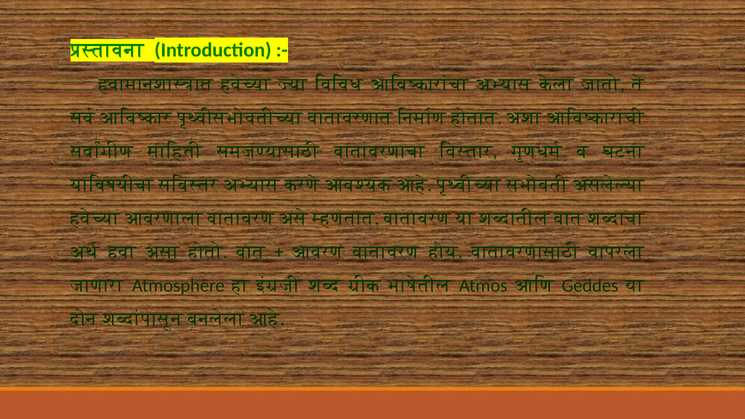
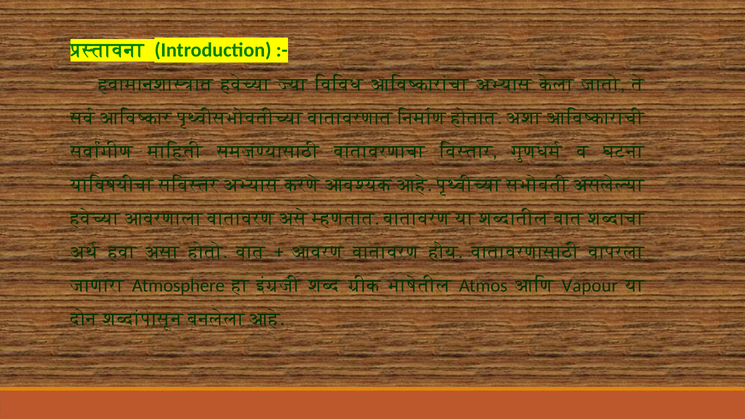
Geddes: Geddes -> Vapour
